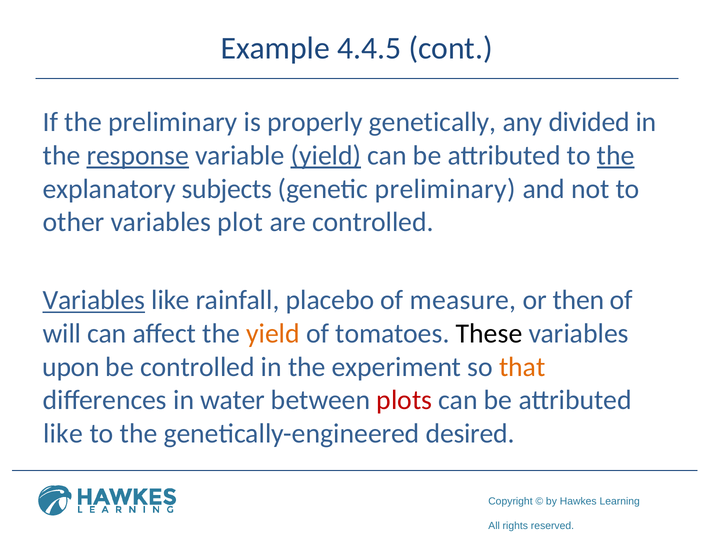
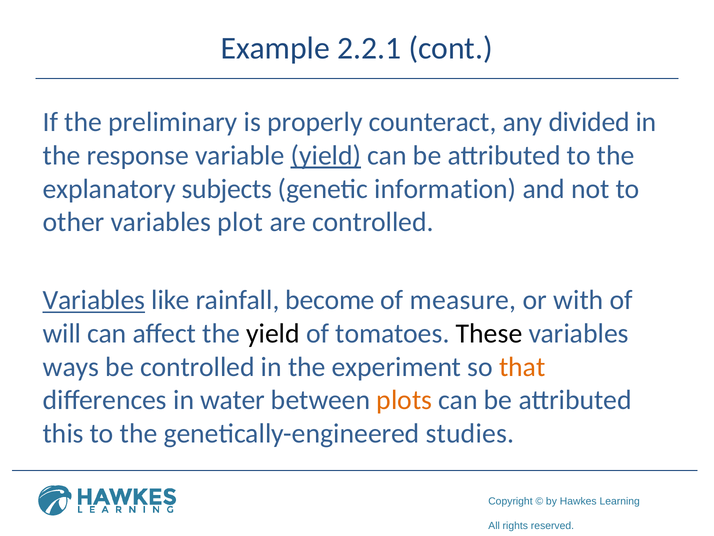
4.4.5: 4.4.5 -> 2.2.1
genetically: genetically -> counteract
response underline: present -> none
the at (616, 155) underline: present -> none
genetic preliminary: preliminary -> information
placebo: placebo -> become
then: then -> with
yield at (273, 333) colour: orange -> black
upon: upon -> ways
plots colour: red -> orange
like at (63, 433): like -> this
desired: desired -> studies
